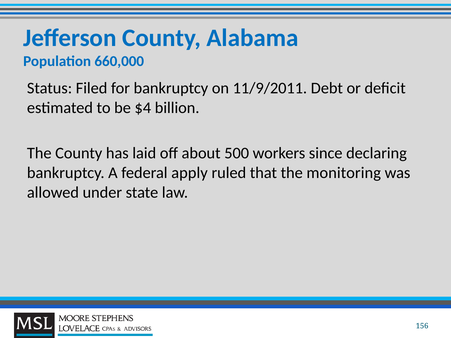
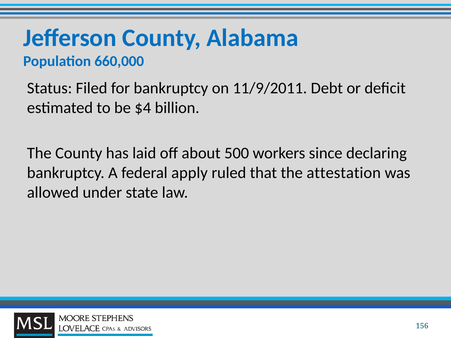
monitoring: monitoring -> attestation
